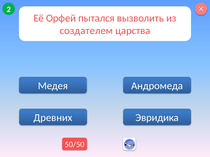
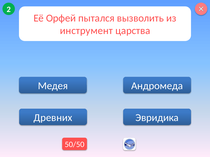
создателем: создателем -> инструмент
